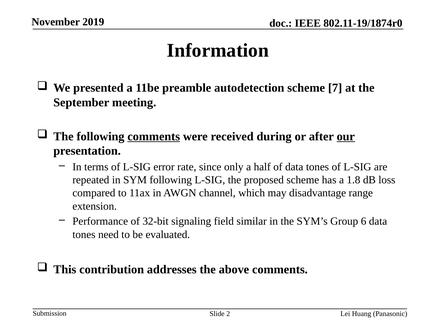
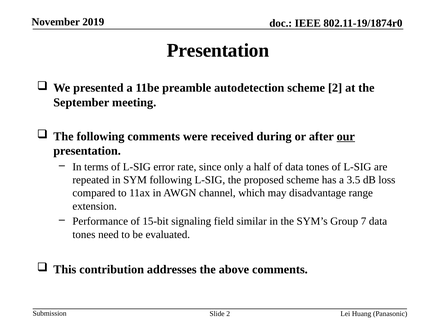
Information at (218, 50): Information -> Presentation
scheme 7: 7 -> 2
comments at (154, 136) underline: present -> none
1.8: 1.8 -> 3.5
32-bit: 32-bit -> 15-bit
6: 6 -> 7
